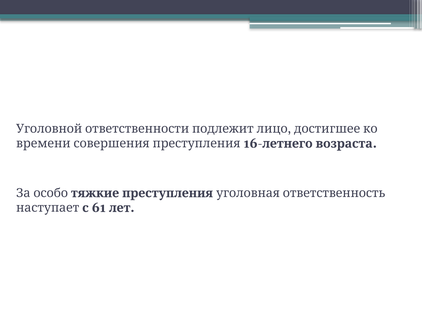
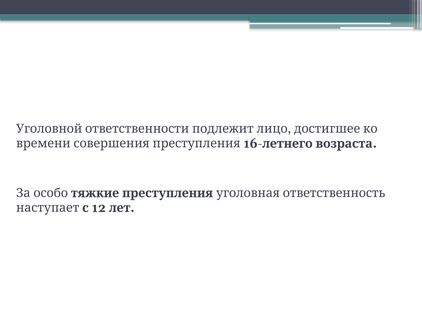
61: 61 -> 12
